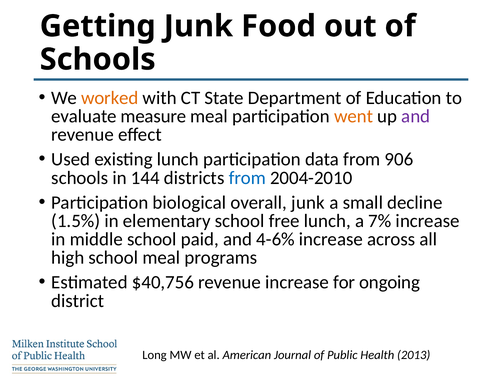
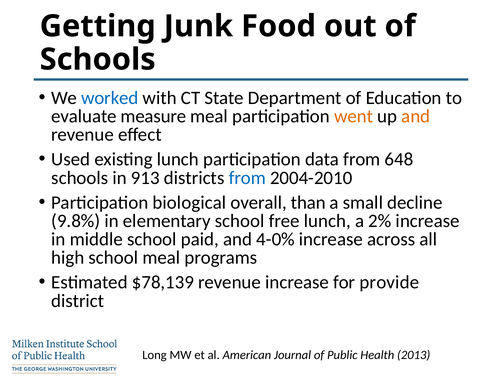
worked colour: orange -> blue
and at (416, 116) colour: purple -> orange
906: 906 -> 648
144: 144 -> 913
overall junk: junk -> than
1.5%: 1.5% -> 9.8%
7%: 7% -> 2%
4-6%: 4-6% -> 4-0%
$40,756: $40,756 -> $78,139
ongoing: ongoing -> provide
